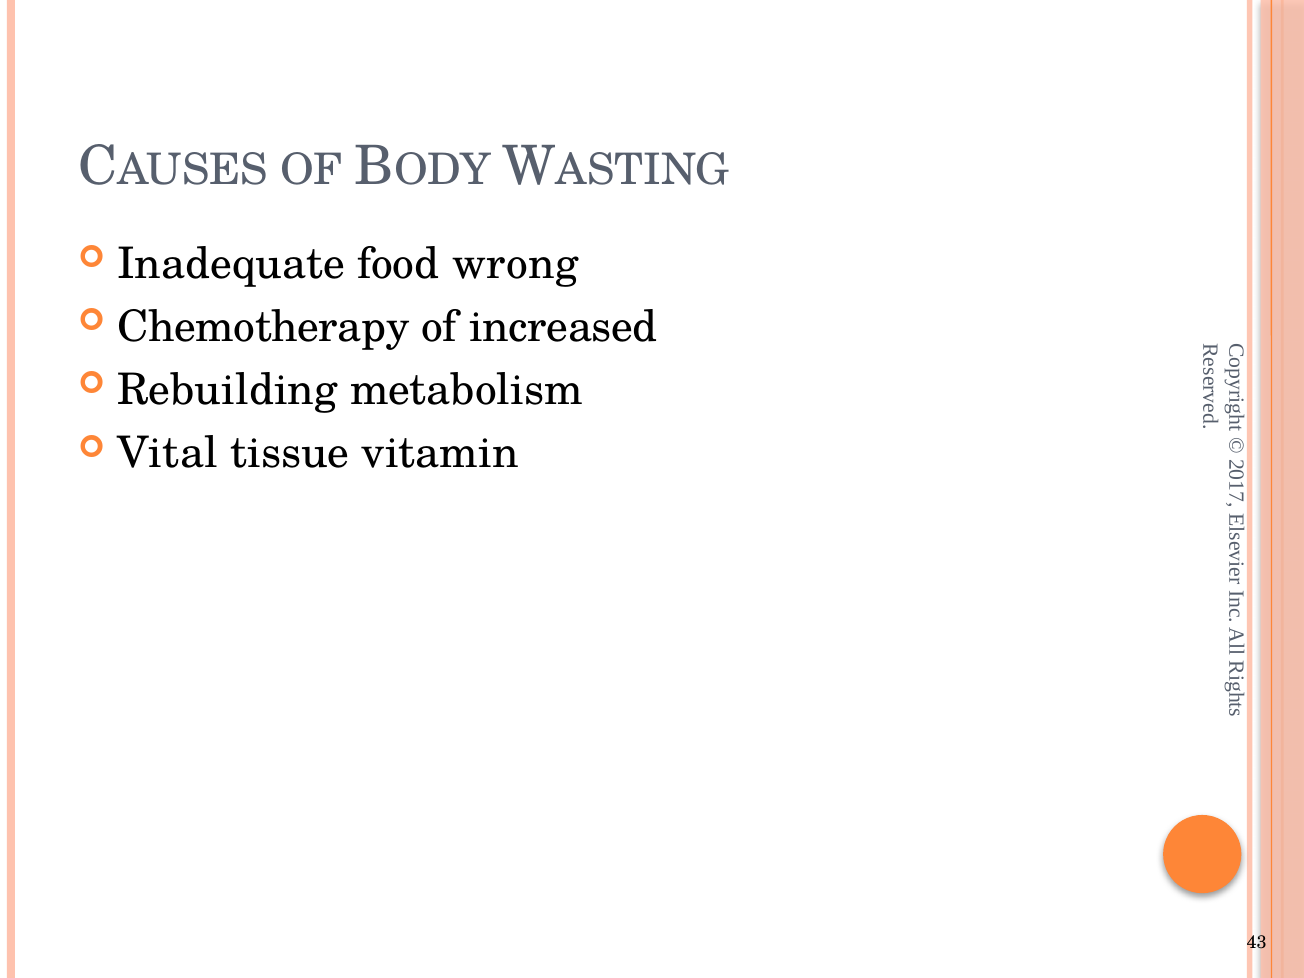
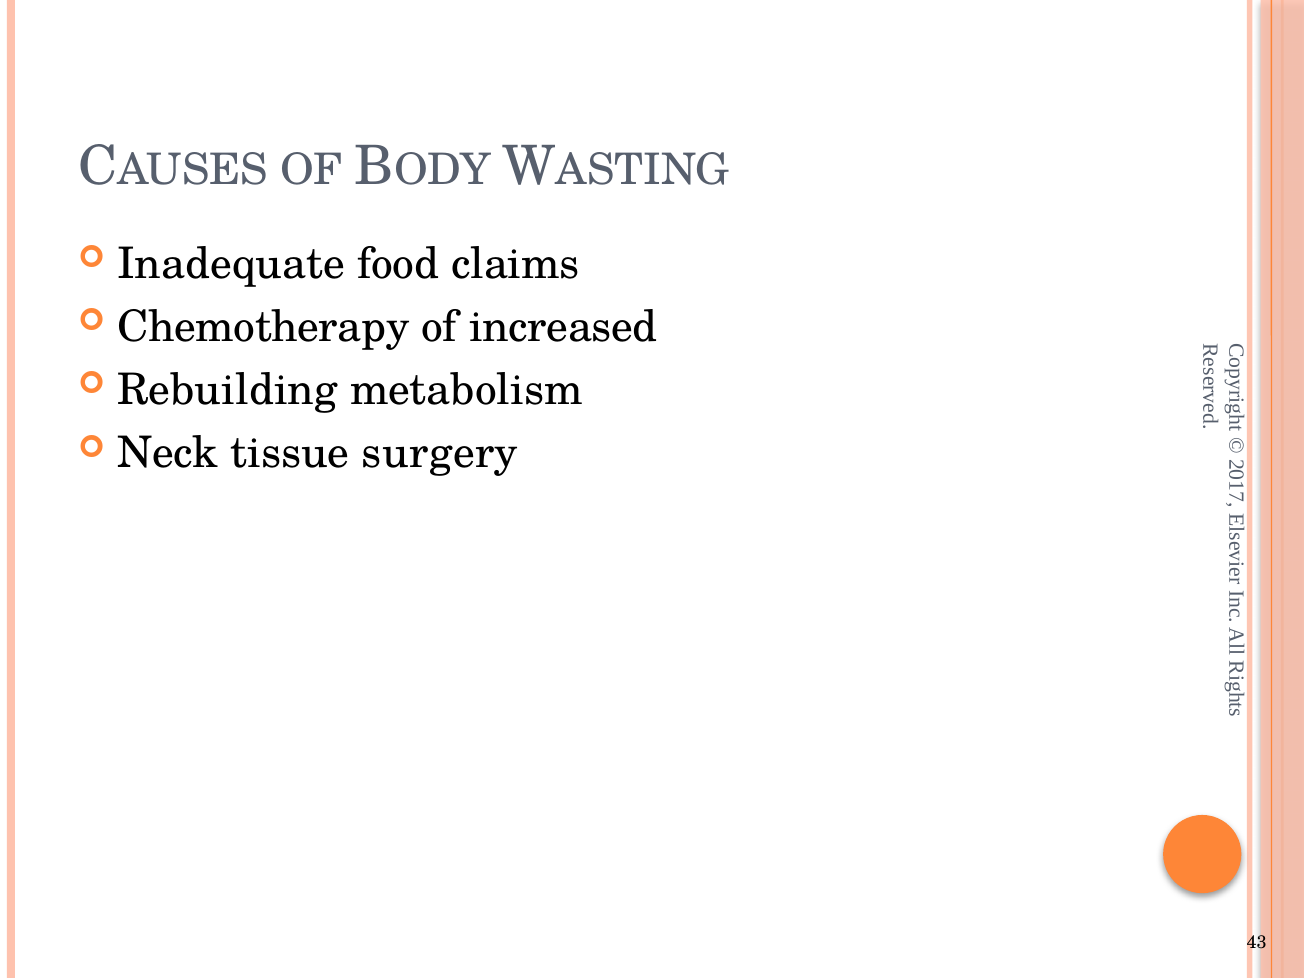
wrong: wrong -> claims
Vital: Vital -> Neck
vitamin: vitamin -> surgery
